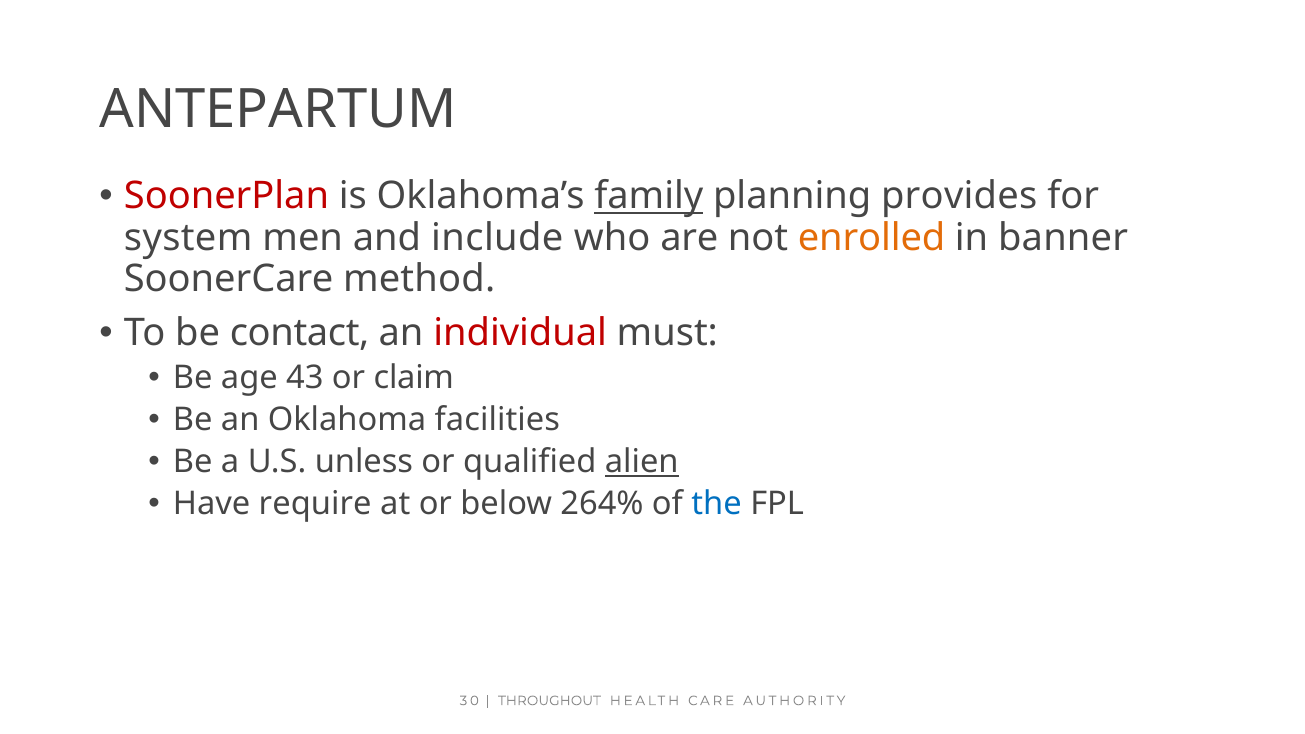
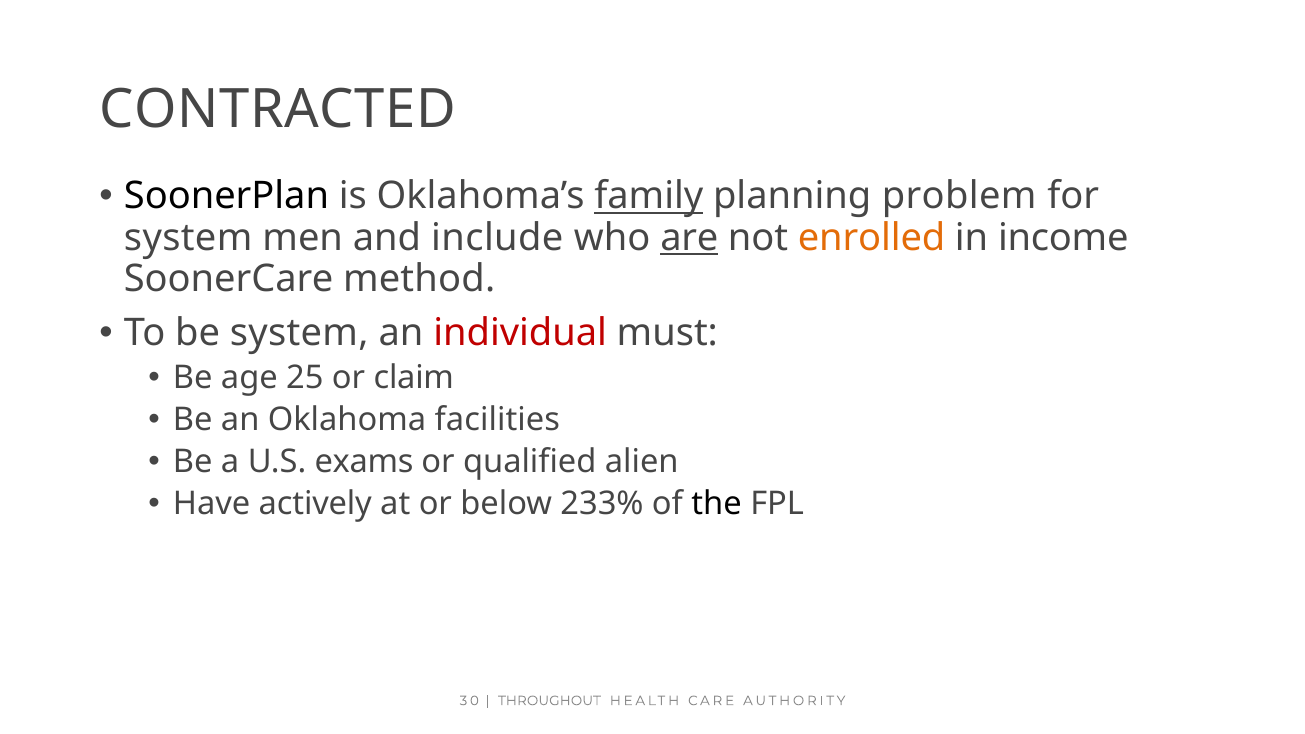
ANTEPARTUM: ANTEPARTUM -> CONTRACTED
SoonerPlan colour: red -> black
provides: provides -> problem
are underline: none -> present
banner: banner -> income
be contact: contact -> system
43: 43 -> 25
unless: unless -> exams
alien underline: present -> none
require: require -> actively
264%: 264% -> 233%
the colour: blue -> black
